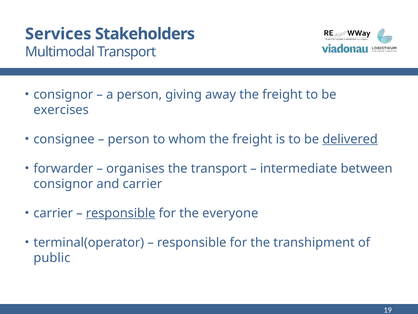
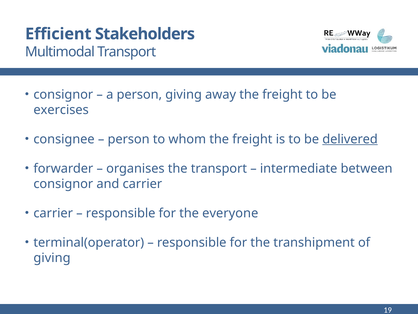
Services: Services -> Efficient
responsible at (121, 213) underline: present -> none
public at (52, 257): public -> giving
